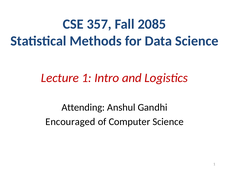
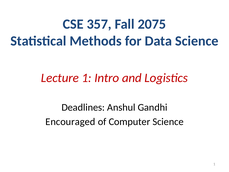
2085: 2085 -> 2075
Attending: Attending -> Deadlines
